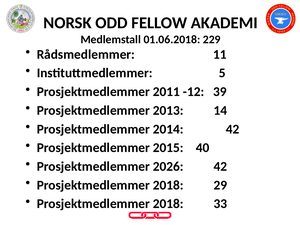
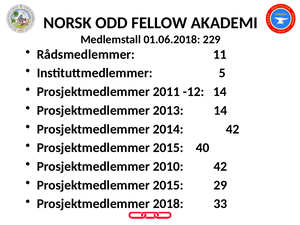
-12 39: 39 -> 14
2026: 2026 -> 2010
2018 at (168, 185): 2018 -> 2015
